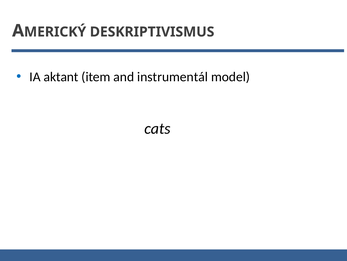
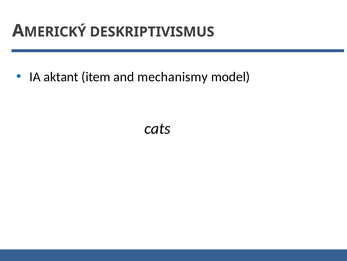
instrumentál: instrumentál -> mechanismy
